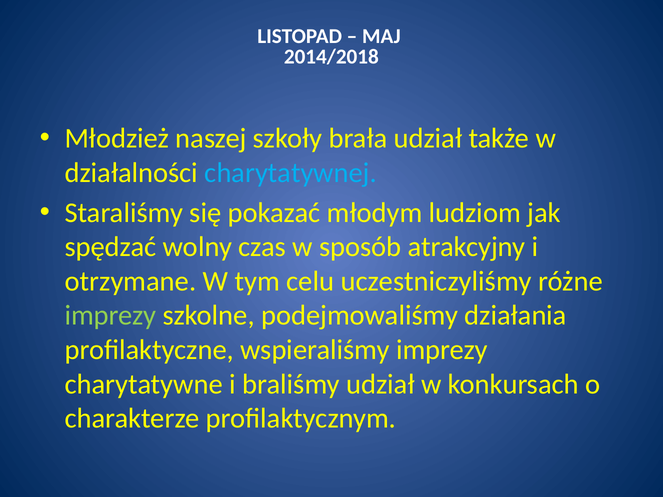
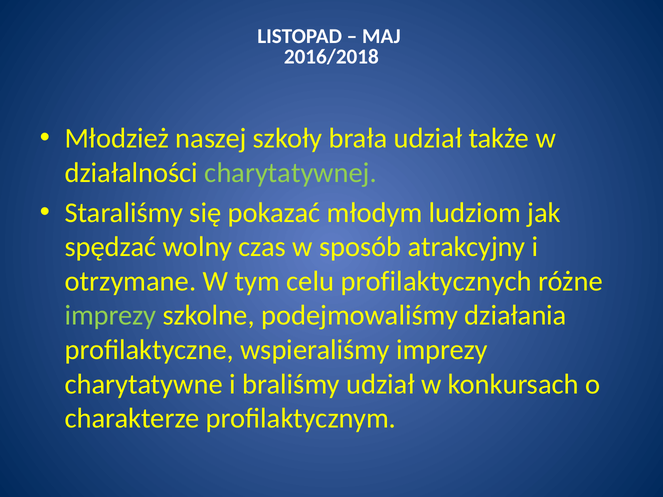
2014/2018: 2014/2018 -> 2016/2018
charytatywnej colour: light blue -> light green
uczestniczyliśmy: uczestniczyliśmy -> profilaktycznych
